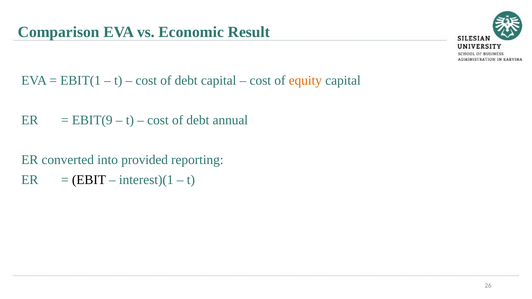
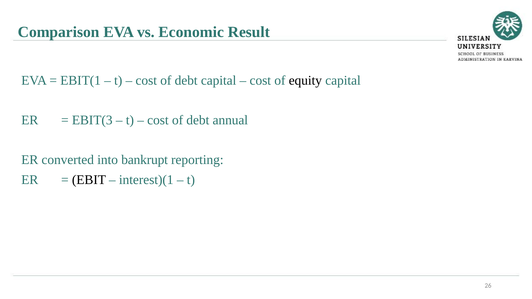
equity colour: orange -> black
EBIT(9: EBIT(9 -> EBIT(3
provided: provided -> bankrupt
